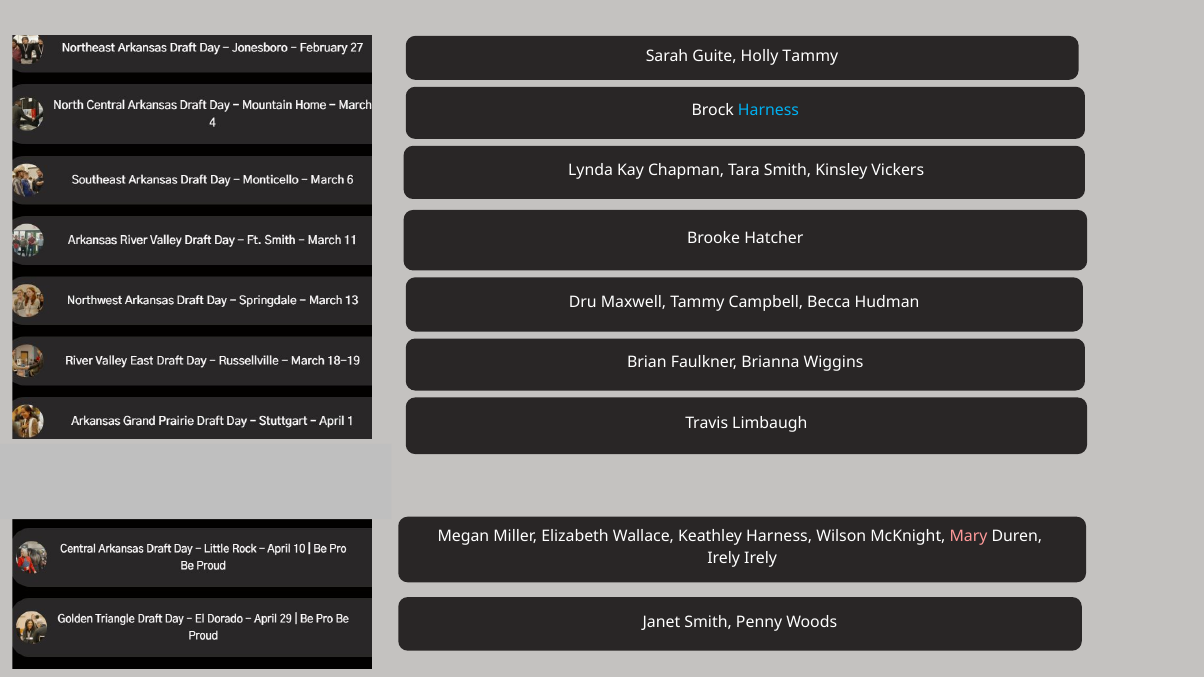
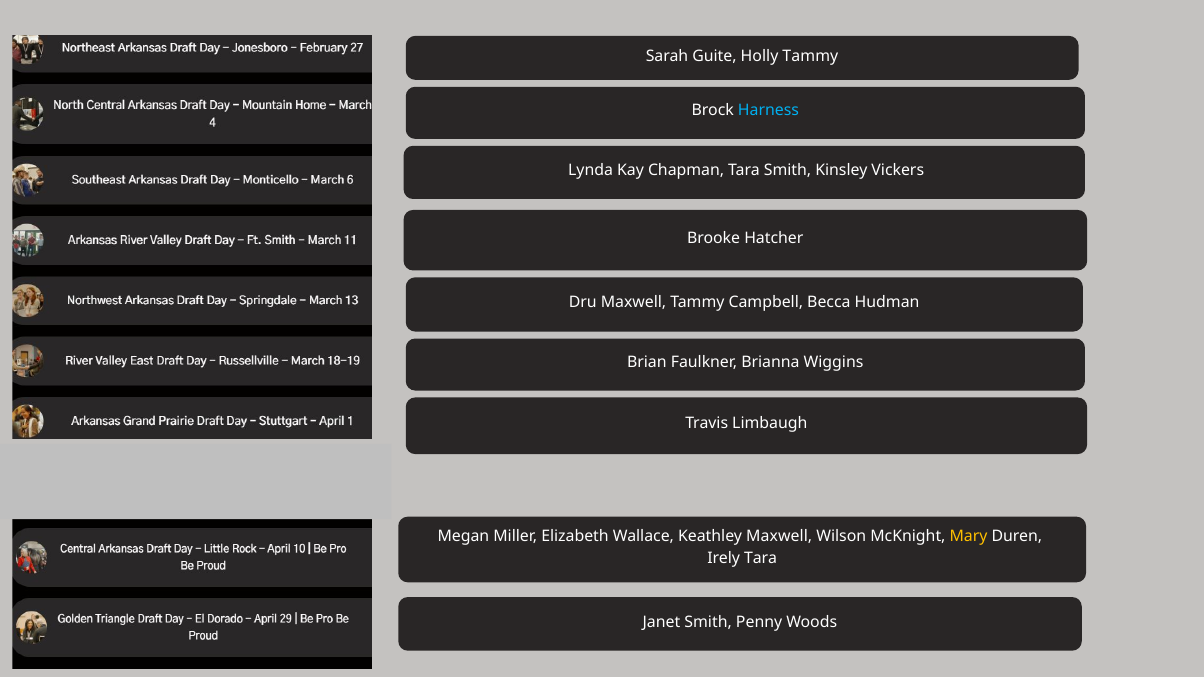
Keathley Harness: Harness -> Maxwell
Mary colour: pink -> yellow
Irely Irely: Irely -> Tara
